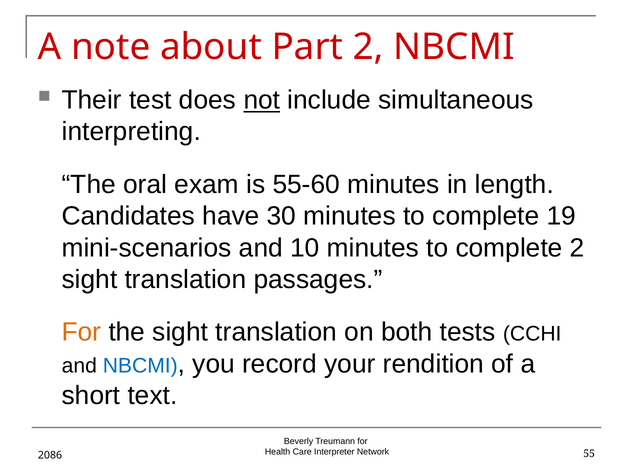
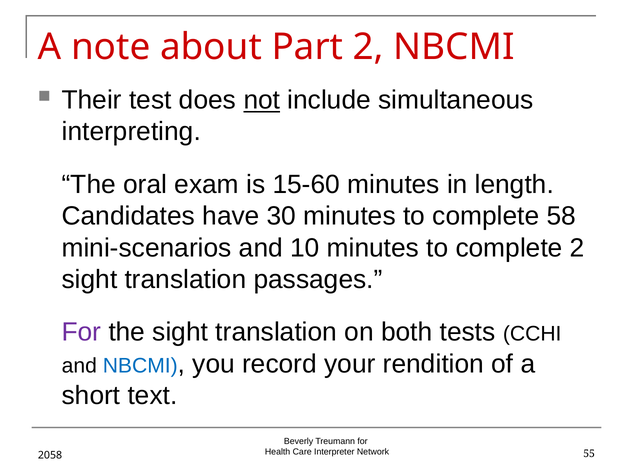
55-60: 55-60 -> 15-60
19: 19 -> 58
For at (81, 332) colour: orange -> purple
2086: 2086 -> 2058
